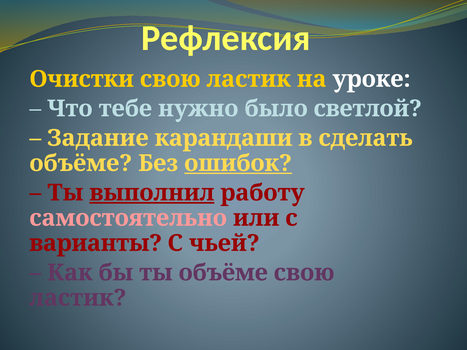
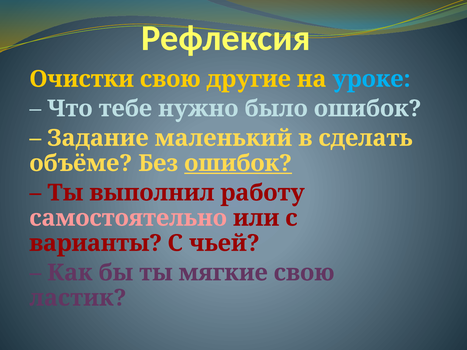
ластик at (249, 79): ластик -> другие
уроке colour: white -> light blue
было светлой: светлой -> ошибок
карандаши: карандаши -> маленький
выполнил underline: present -> none
ты объёме: объёме -> мягкие
